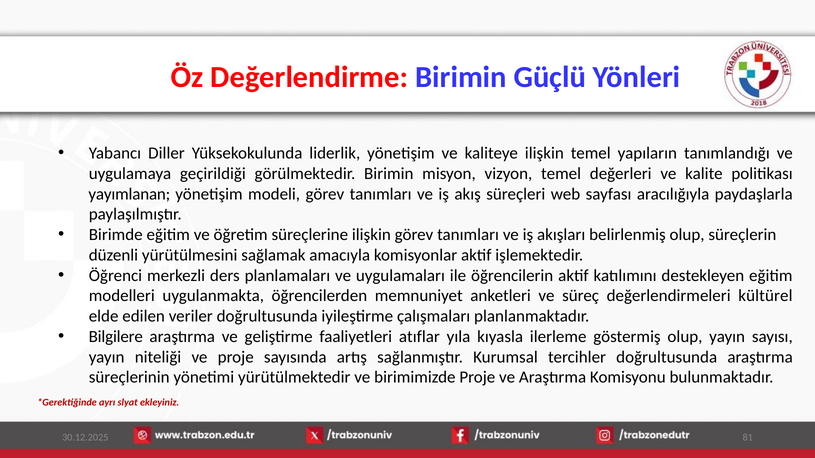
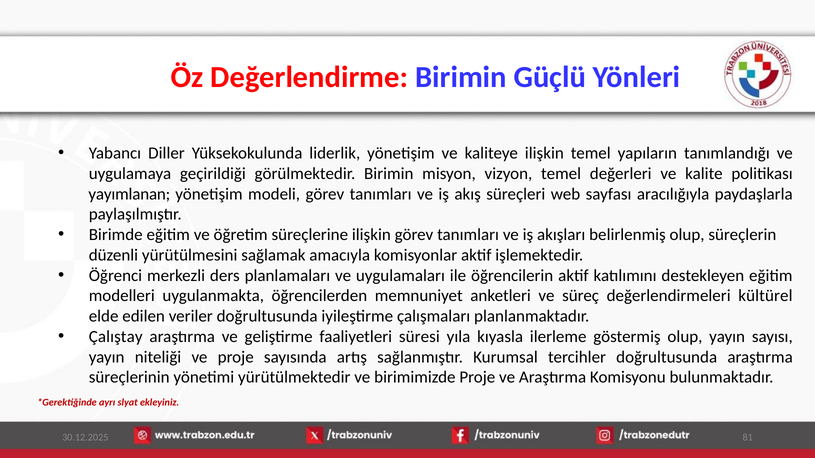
Bilgilere: Bilgilere -> Çalıştay
atıflar: atıflar -> süresi
